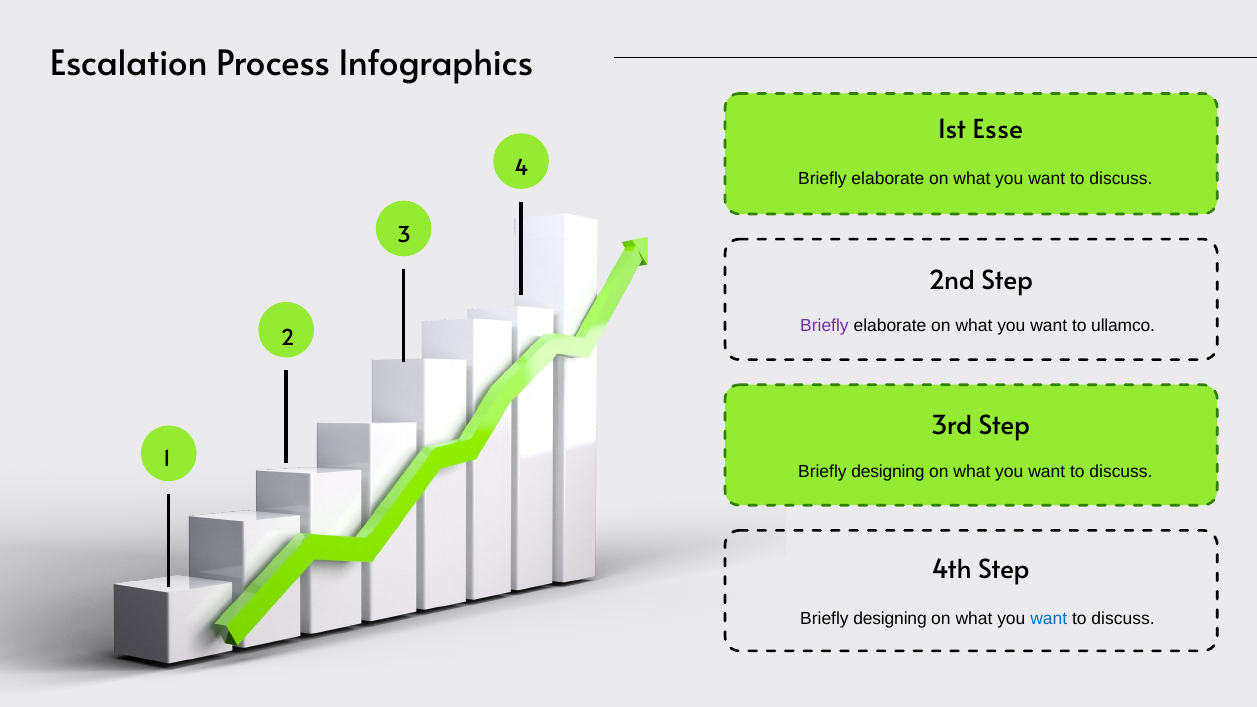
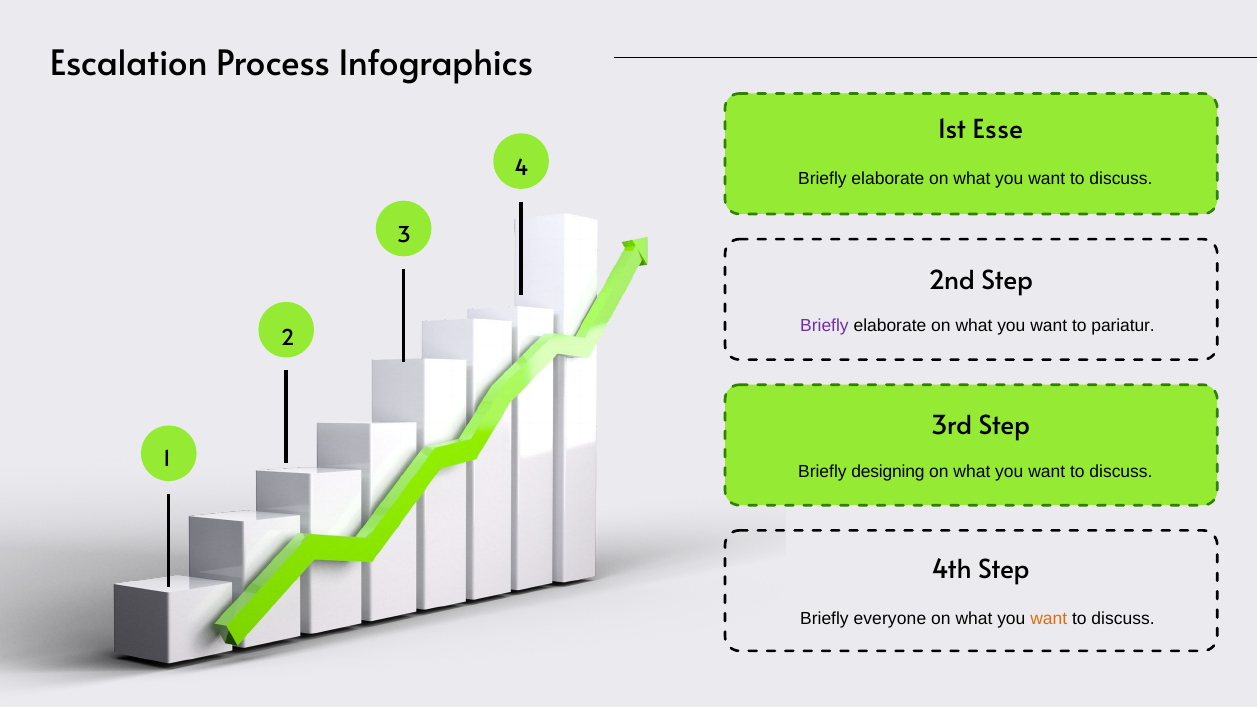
ullamco: ullamco -> pariatur
designing at (890, 619): designing -> everyone
want at (1049, 619) colour: blue -> orange
